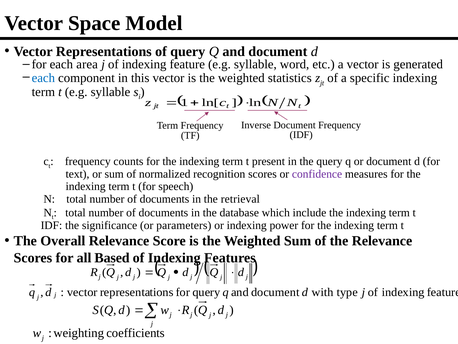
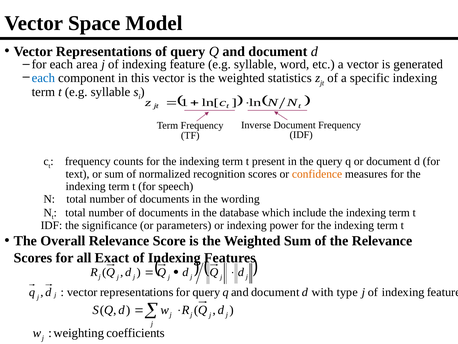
confidence colour: purple -> orange
retrieval: retrieval -> wording
Based: Based -> Exact
